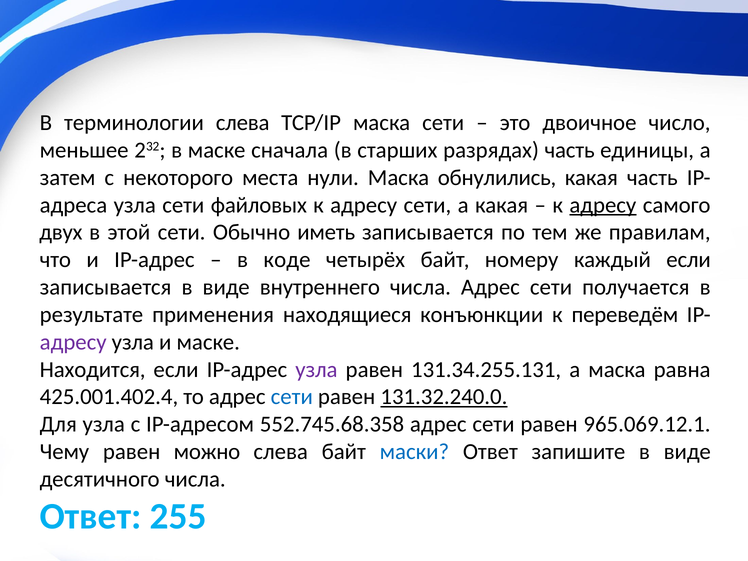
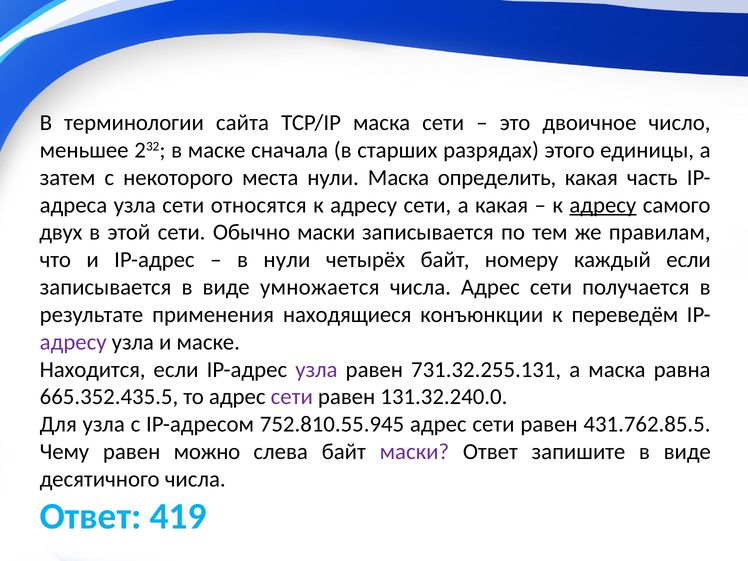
терминологии слева: слева -> сайта
разрядах часть: часть -> этого
обнулились: обнулились -> определить
файловых: файловых -> относятся
Обычно иметь: иметь -> маски
в коде: коде -> нули
внутреннего: внутреннего -> умножается
131.34.255.131: 131.34.255.131 -> 731.32.255.131
425.001.402.4: 425.001.402.4 -> 665.352.435.5
сети at (292, 397) colour: blue -> purple
131.32.240.0 underline: present -> none
552.745.68.358: 552.745.68.358 -> 752.810.55.945
965.069.12.1: 965.069.12.1 -> 431.762.85.5
маски at (414, 452) colour: blue -> purple
255: 255 -> 419
